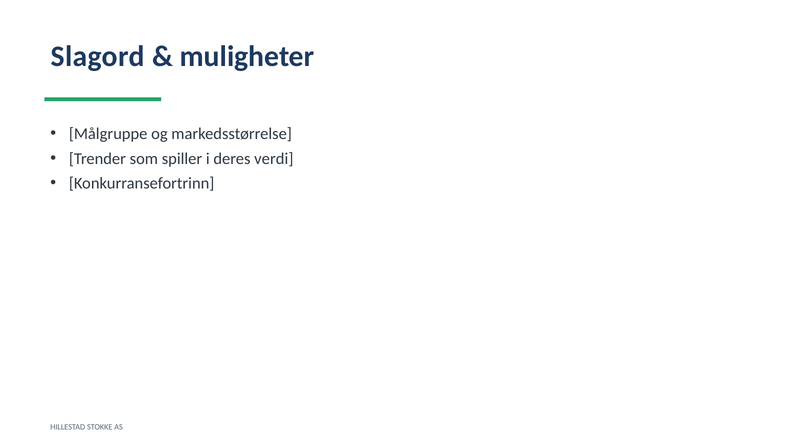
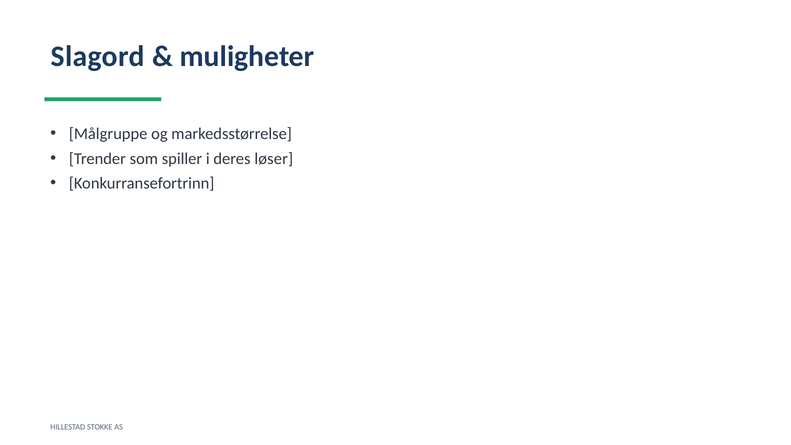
verdi: verdi -> løser
